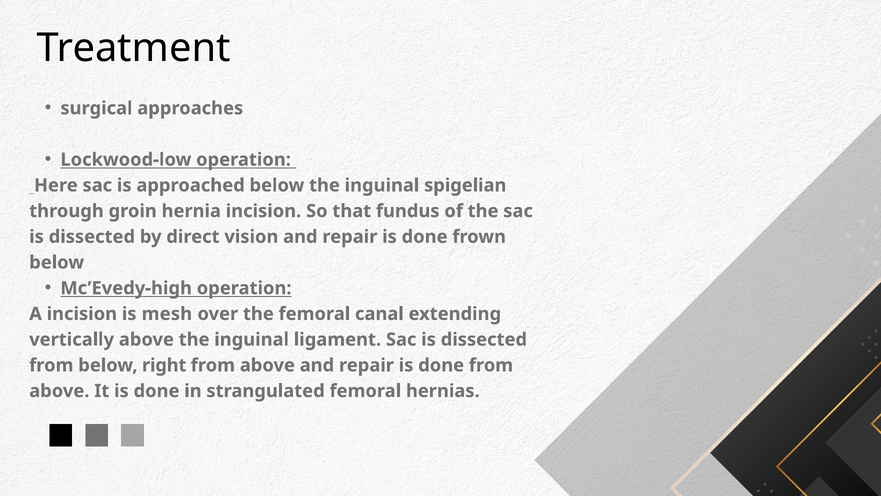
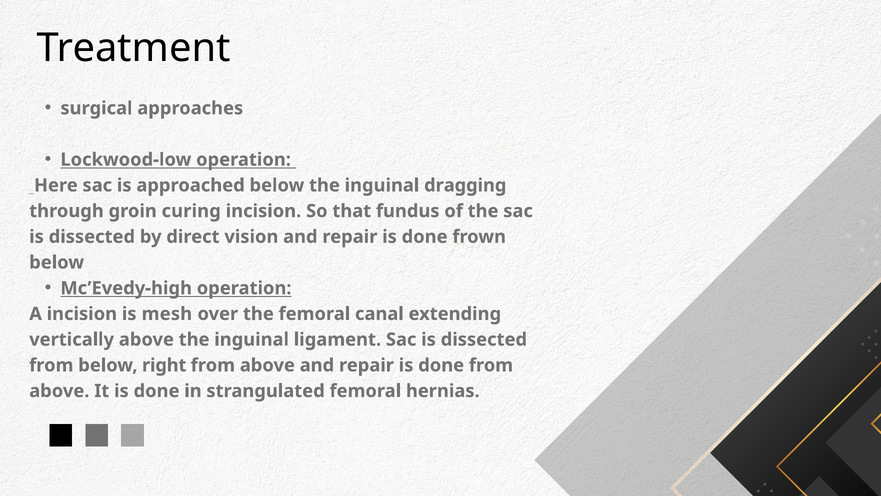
spigelian: spigelian -> dragging
hernia: hernia -> curing
